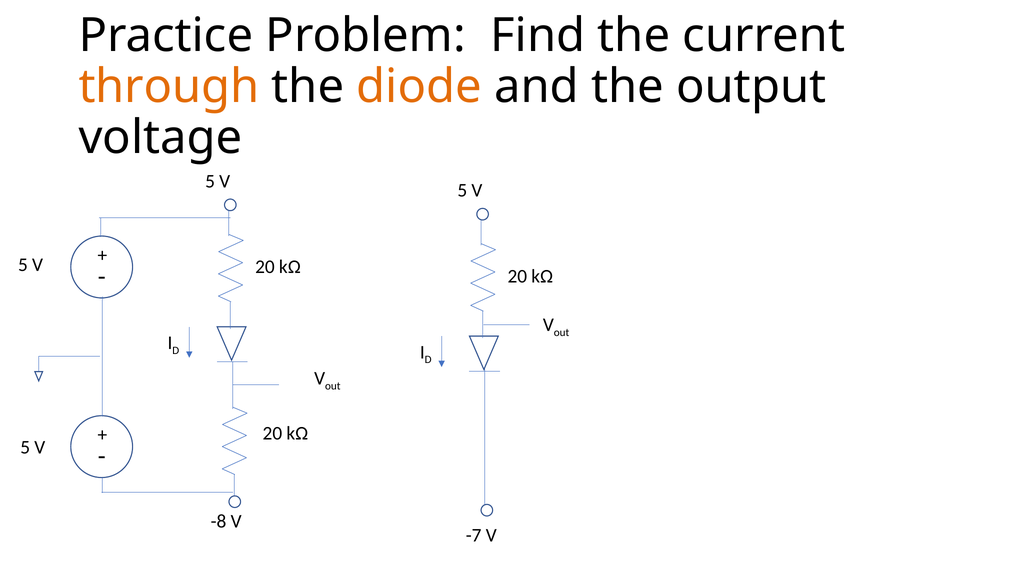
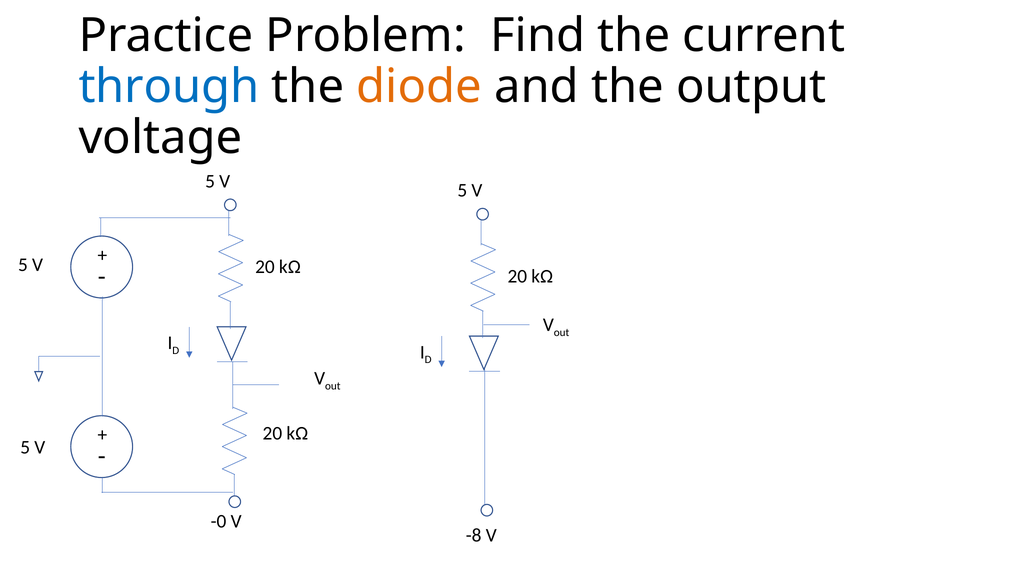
through colour: orange -> blue
-8: -8 -> -0
-7: -7 -> -8
